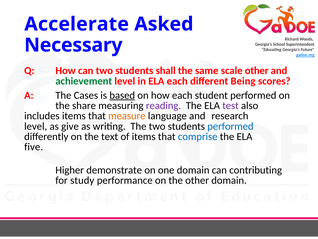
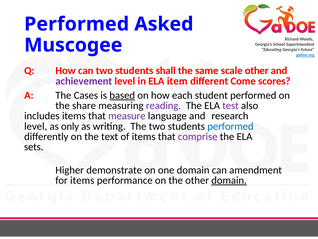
Accelerate at (77, 24): Accelerate -> Performed
Necessary: Necessary -> Muscogee
achievement colour: green -> purple
ELA each: each -> item
Being: Being -> Come
measure colour: orange -> purple
give: give -> only
comprise colour: blue -> purple
five: five -> sets
contributing: contributing -> amendment
for study: study -> items
domain at (229, 180) underline: none -> present
